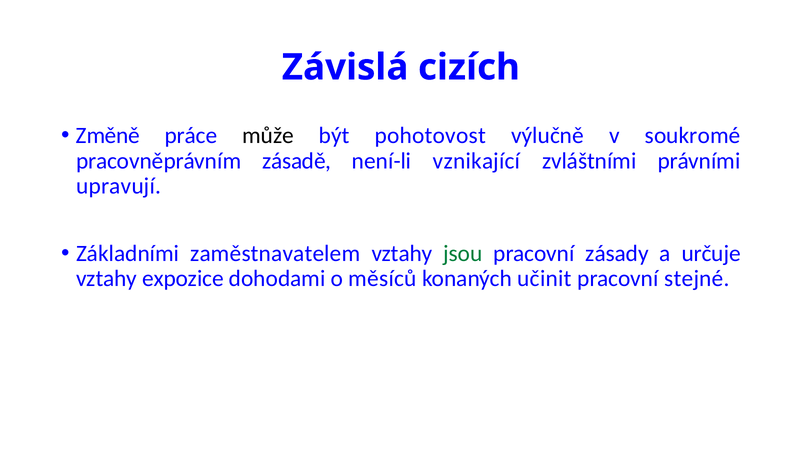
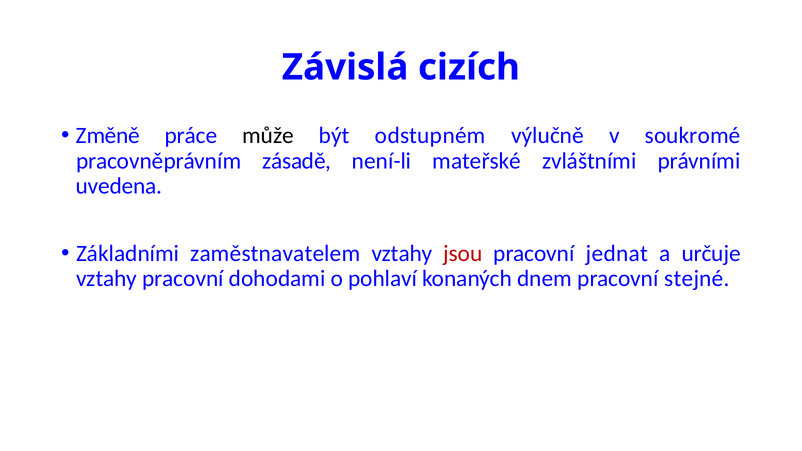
pohotovost: pohotovost -> odstupném
vznikající: vznikající -> mateřské
upravují: upravují -> uvedena
jsou colour: green -> red
zásady: zásady -> jednat
vztahy expozice: expozice -> pracovní
měsíců: měsíců -> pohlaví
učinit: učinit -> dnem
